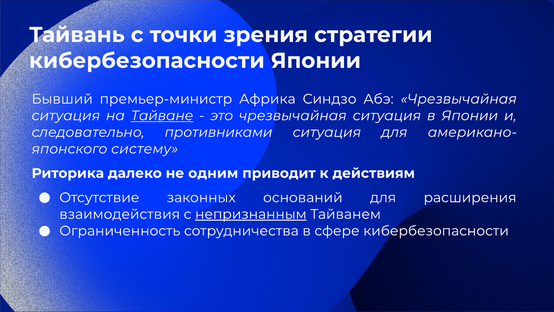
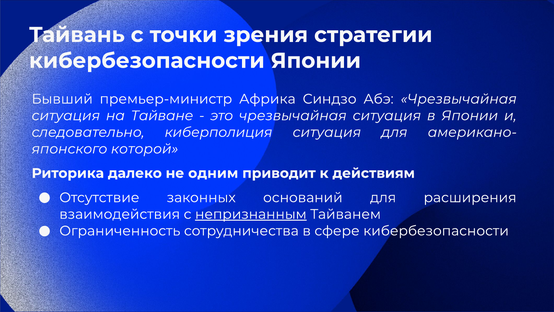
Тайване underline: present -> none
противниками: противниками -> киберполиция
систему: систему -> которой
